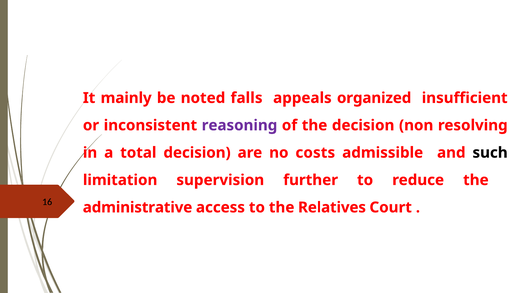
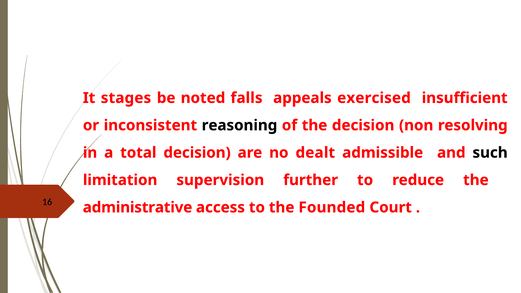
mainly: mainly -> stages
organized: organized -> exercised
reasoning colour: purple -> black
costs: costs -> dealt
Relatives: Relatives -> Founded
